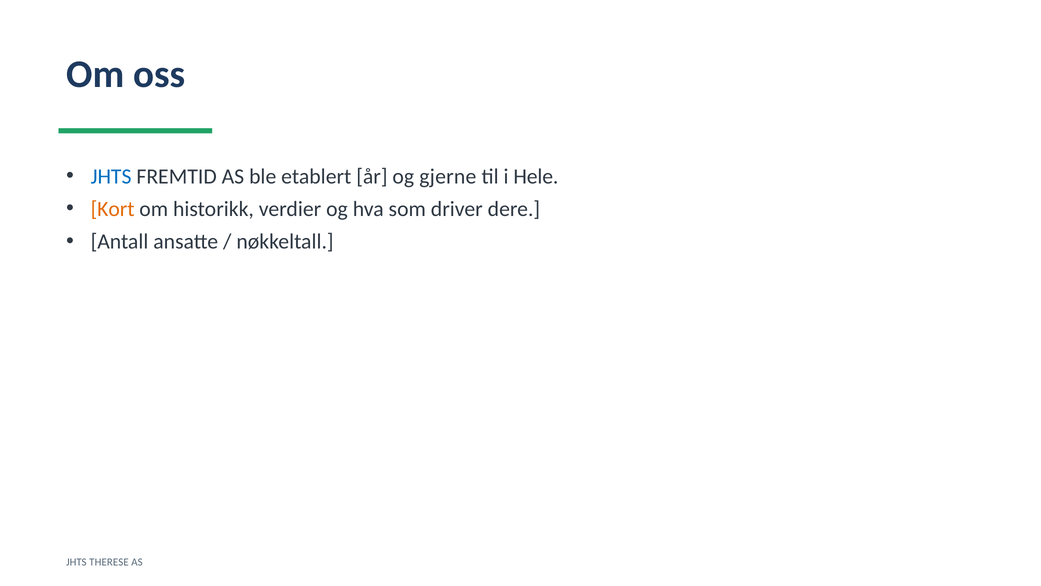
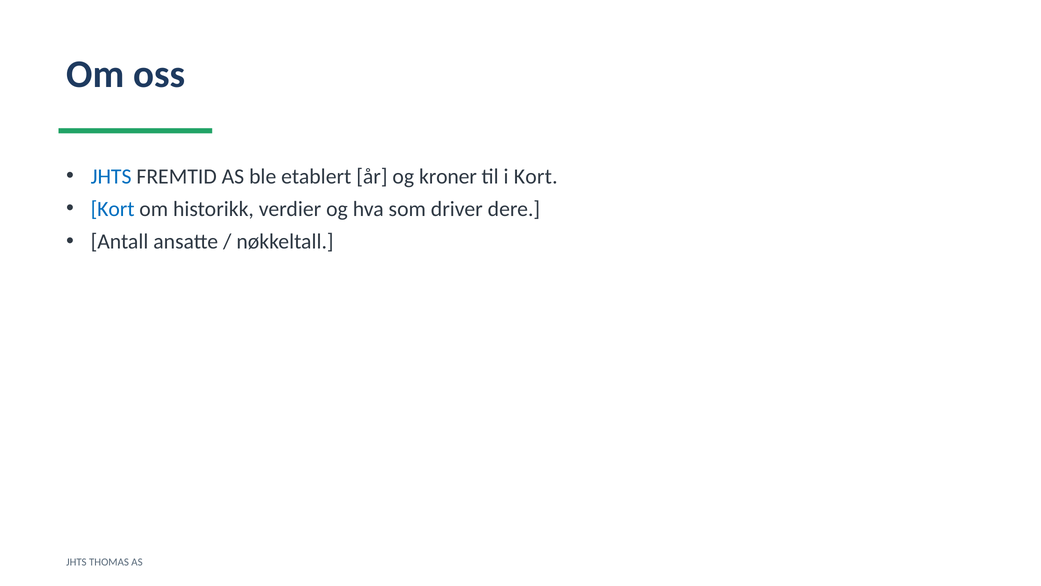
gjerne: gjerne -> kroner
i Hele: Hele -> Kort
Kort at (113, 209) colour: orange -> blue
THERESE: THERESE -> THOMAS
